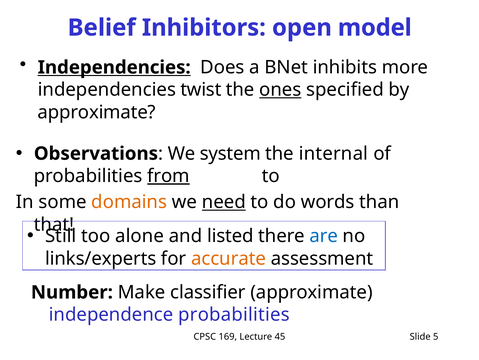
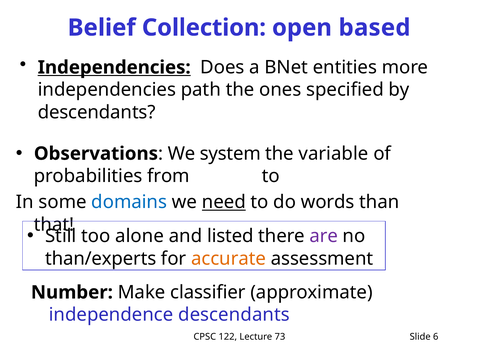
Inhibitors: Inhibitors -> Collection
model: model -> based
inhibits: inhibits -> entities
twist: twist -> path
ones underline: present -> none
approximate at (97, 112): approximate -> descendants
internal: internal -> variable
from underline: present -> none
domains colour: orange -> blue
are colour: blue -> purple
links/experts: links/experts -> than/experts
independence probabilities: probabilities -> descendants
169: 169 -> 122
45: 45 -> 73
5: 5 -> 6
